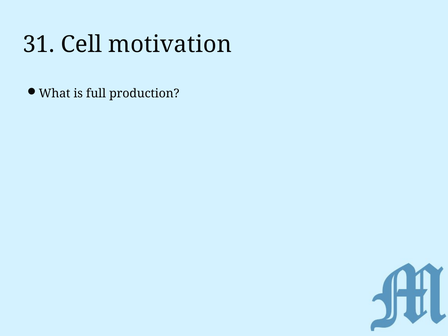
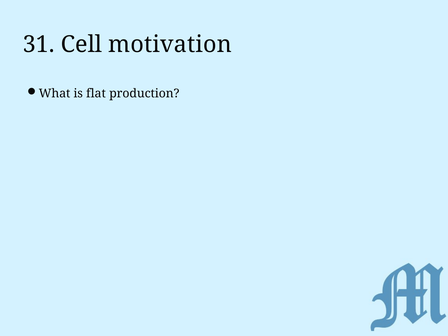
full: full -> flat
